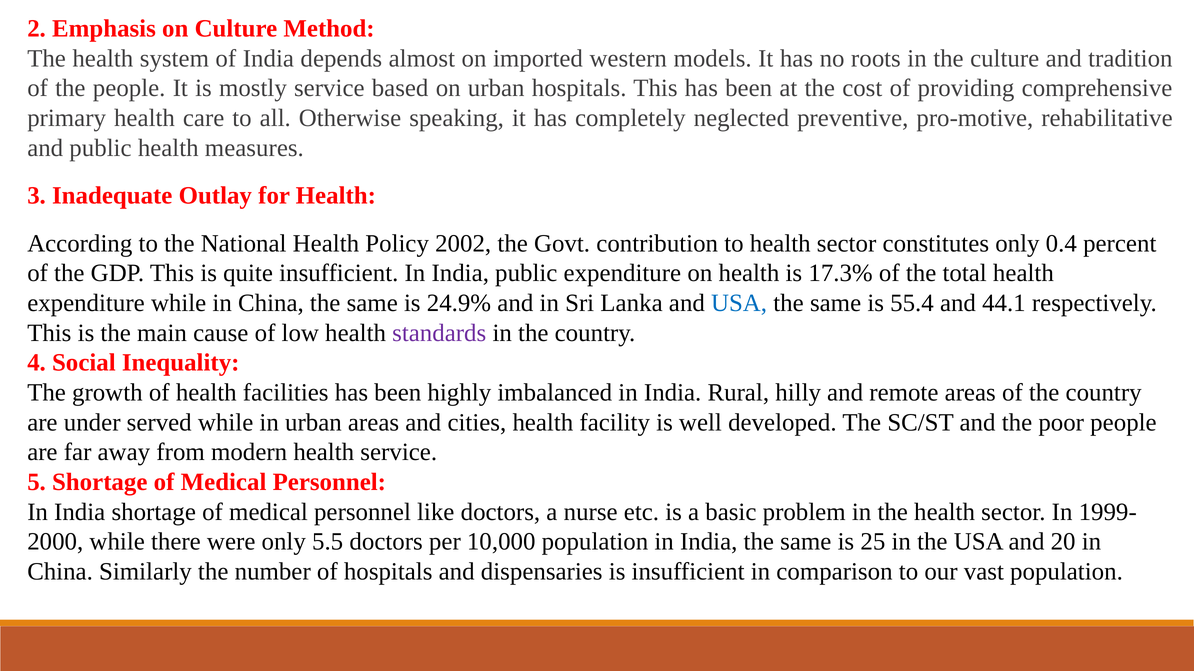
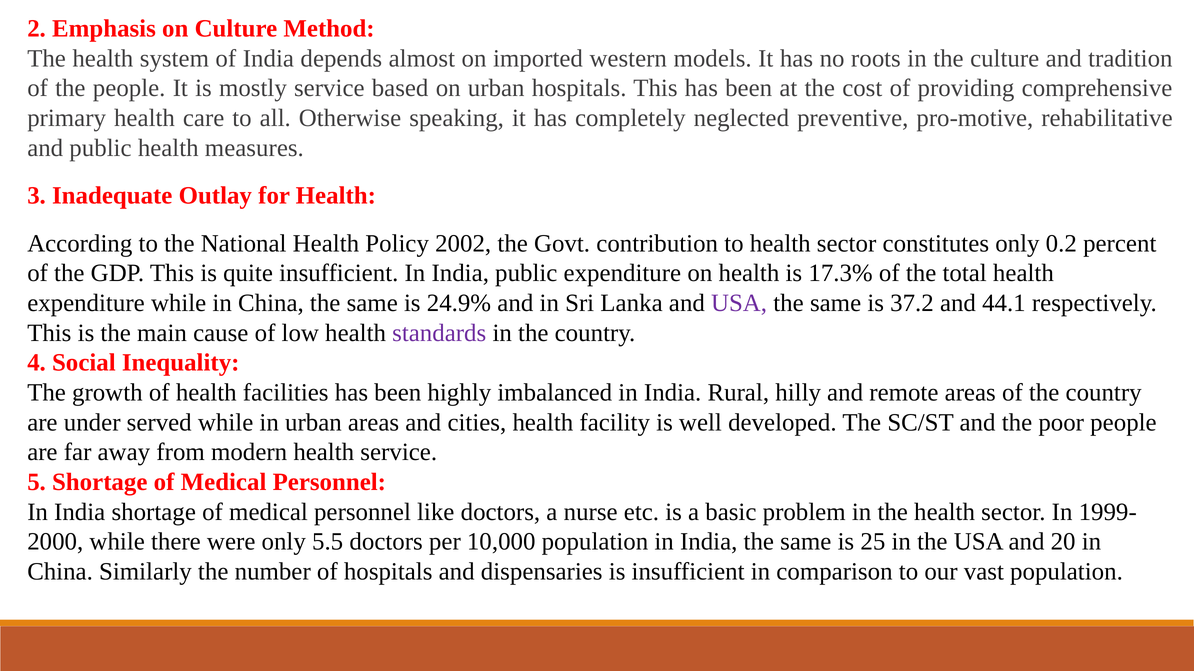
0.4: 0.4 -> 0.2
USA at (739, 303) colour: blue -> purple
55.4: 55.4 -> 37.2
